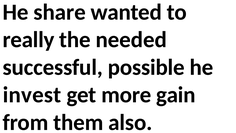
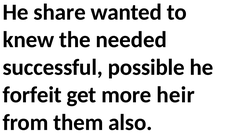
really: really -> knew
invest: invest -> forfeit
gain: gain -> heir
